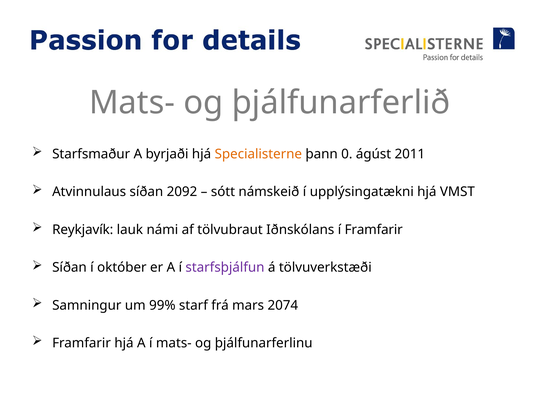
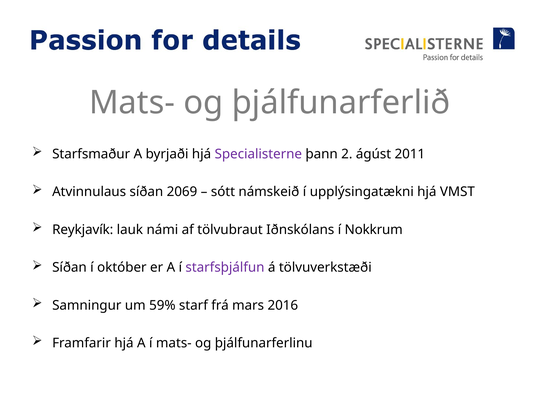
Specialisterne colour: orange -> purple
0: 0 -> 2
2092: 2092 -> 2069
í Framfarir: Framfarir -> Nokkrum
99%: 99% -> 59%
2074: 2074 -> 2016
